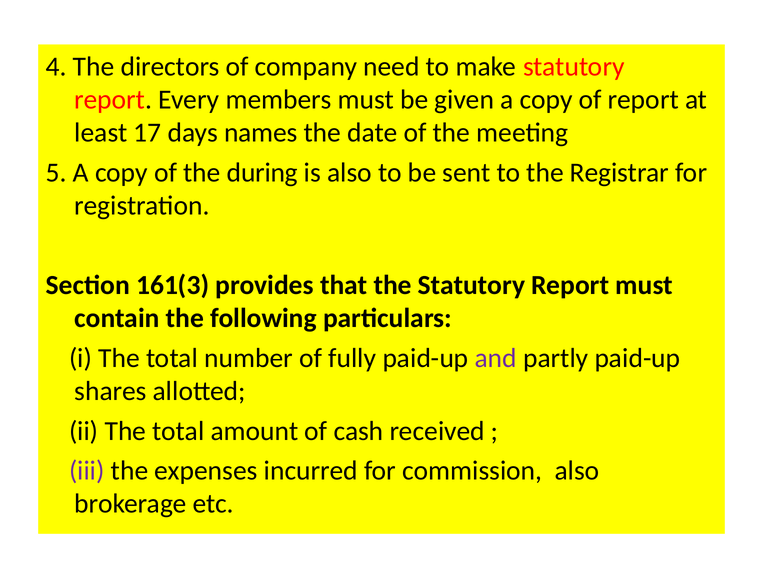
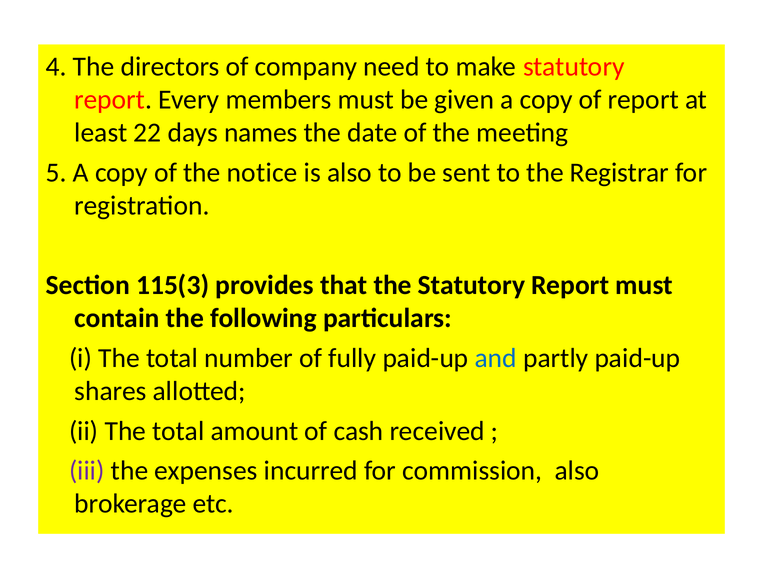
17: 17 -> 22
during: during -> notice
161(3: 161(3 -> 115(3
and colour: purple -> blue
